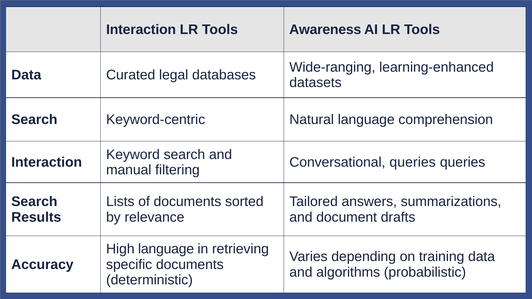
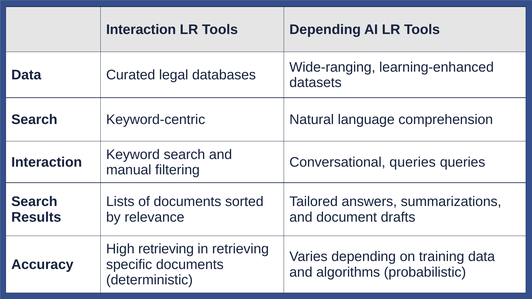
Tools Awareness: Awareness -> Depending
High language: language -> retrieving
